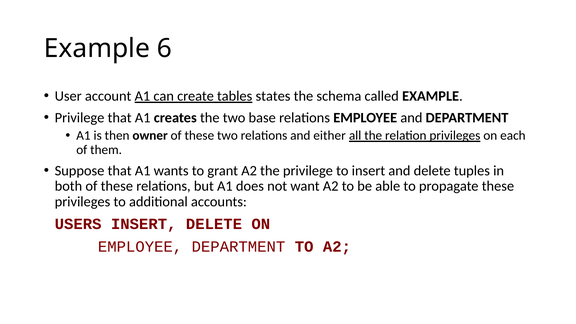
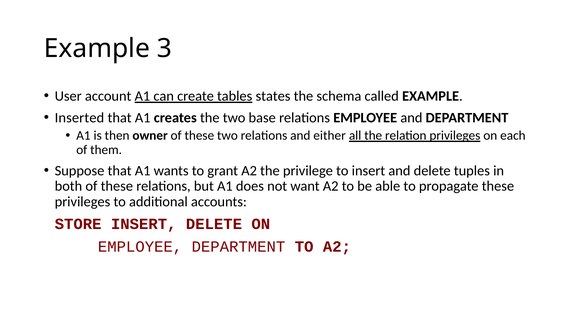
6: 6 -> 3
Privilege at (80, 118): Privilege -> Inserted
USERS: USERS -> STORE
